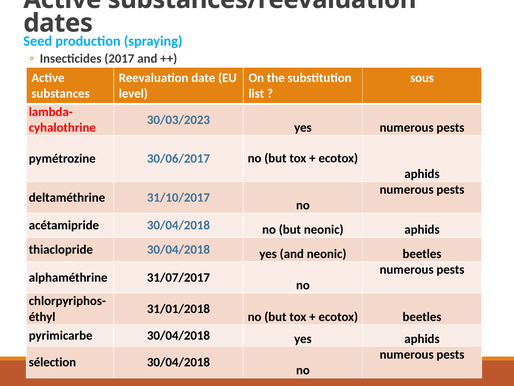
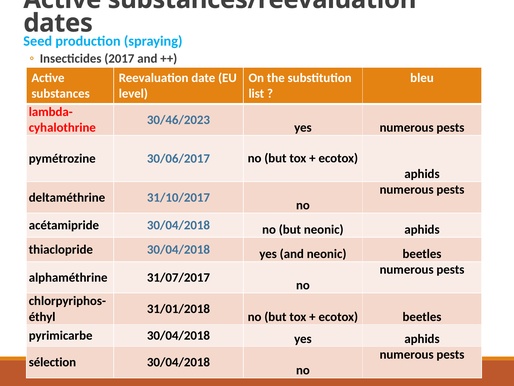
sous: sous -> bleu
30/03/2023: 30/03/2023 -> 30/46/2023
